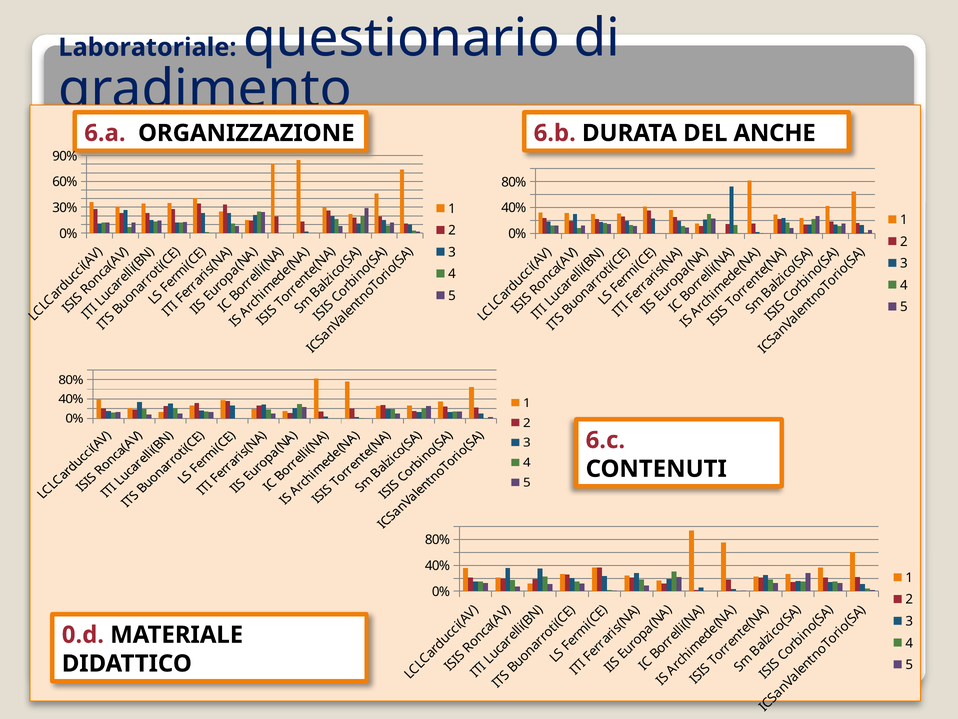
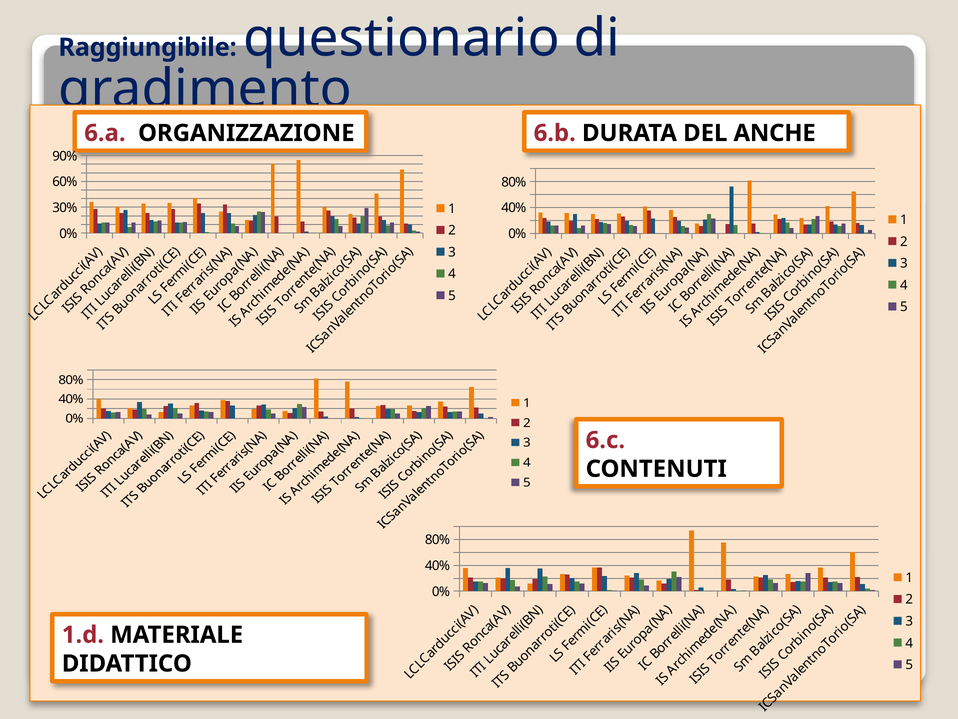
Laboratoriale: Laboratoriale -> Raggiungibile
0.d: 0.d -> 1.d
